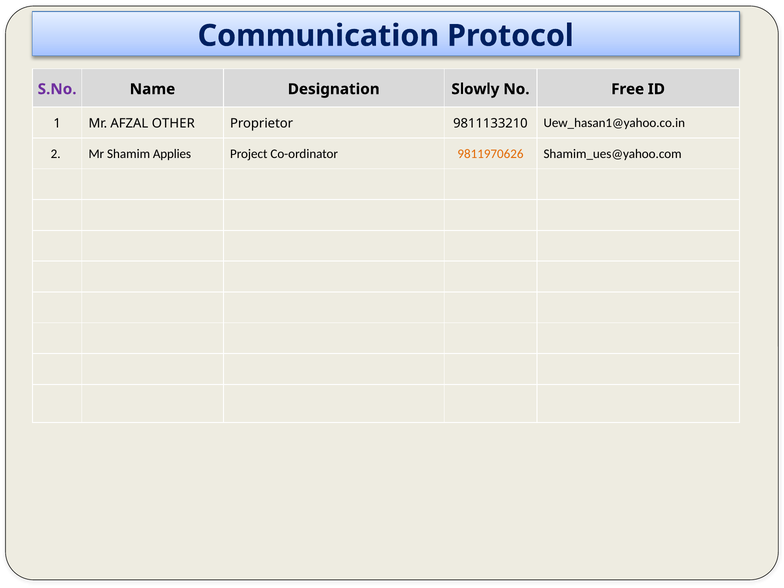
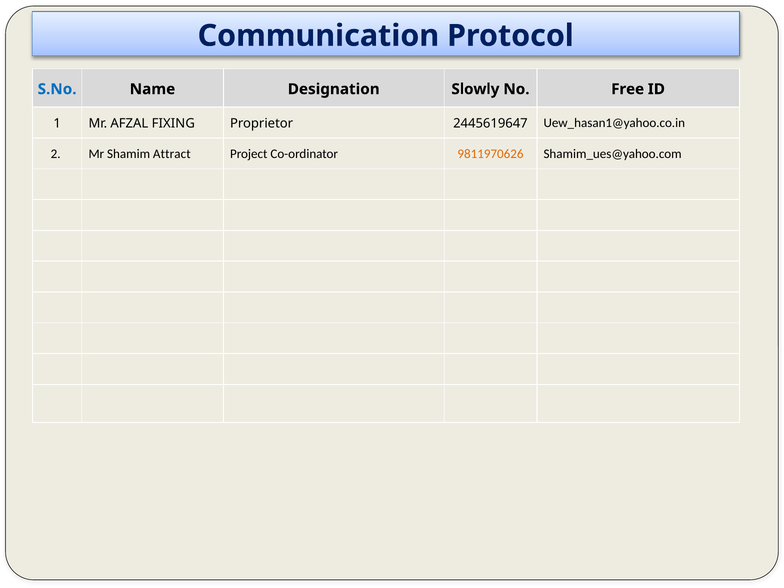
S.No colour: purple -> blue
OTHER: OTHER -> FIXING
9811133210: 9811133210 -> 2445619647
Applies: Applies -> Attract
